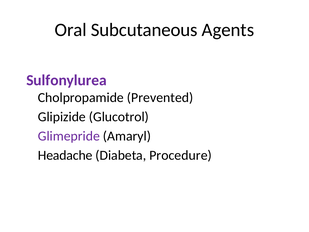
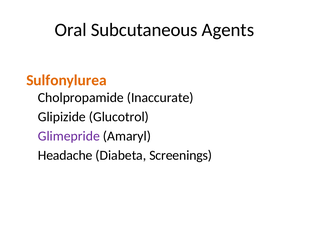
Sulfonylurea colour: purple -> orange
Prevented: Prevented -> Inaccurate
Procedure: Procedure -> Screenings
